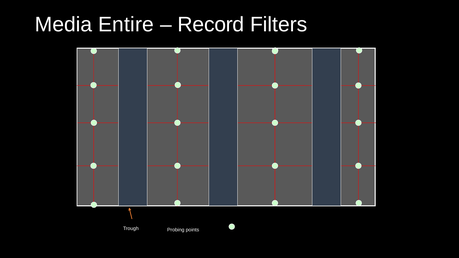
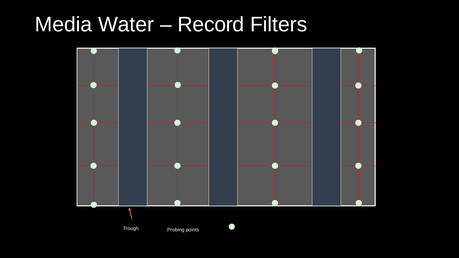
Entire: Entire -> Water
